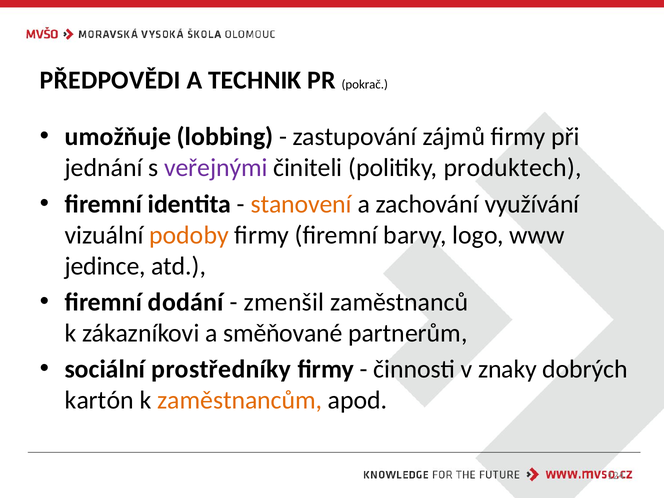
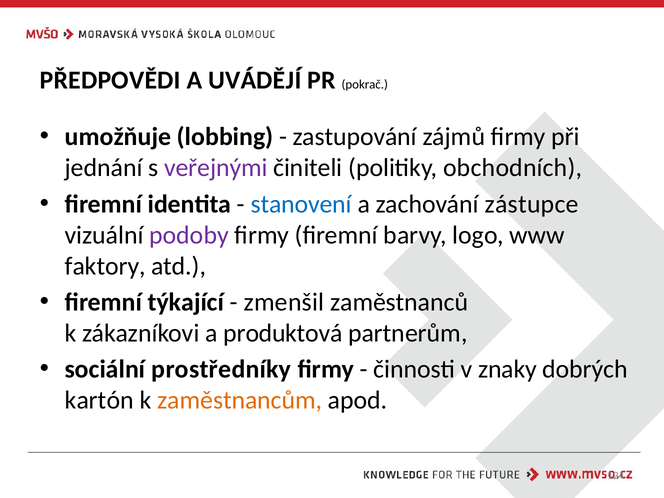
TECHNIK: TECHNIK -> UVÁDĚJÍ
produktech: produktech -> obchodních
stanovení colour: orange -> blue
využívání: využívání -> zástupce
podoby colour: orange -> purple
jedince: jedince -> faktory
dodání: dodání -> týkající
směňované: směňované -> produktová
